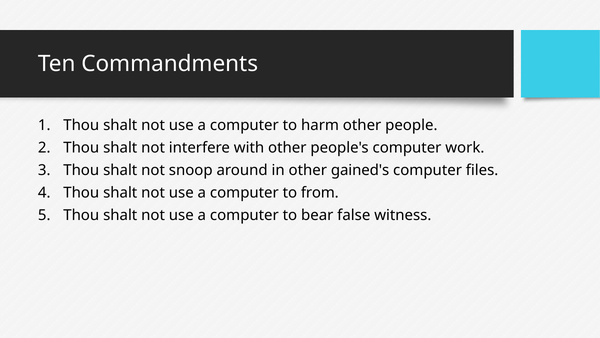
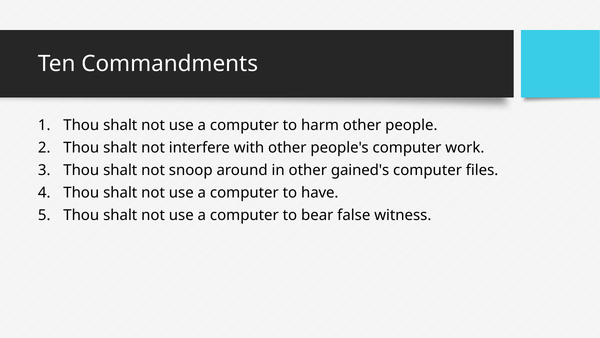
from: from -> have
